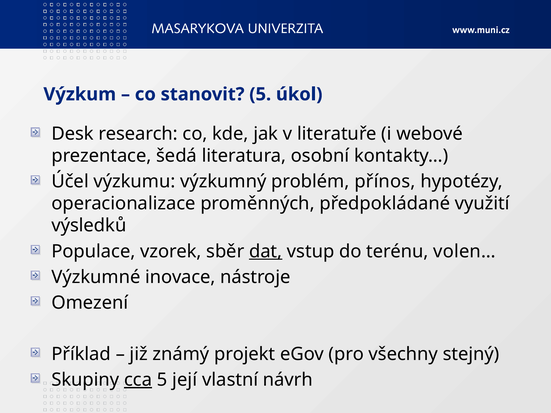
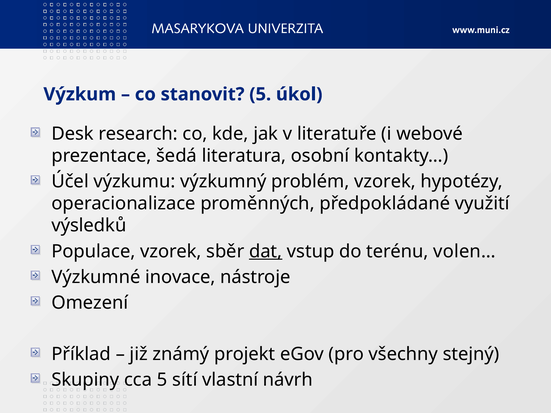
problém přínos: přínos -> vzorek
cca underline: present -> none
její: její -> sítí
